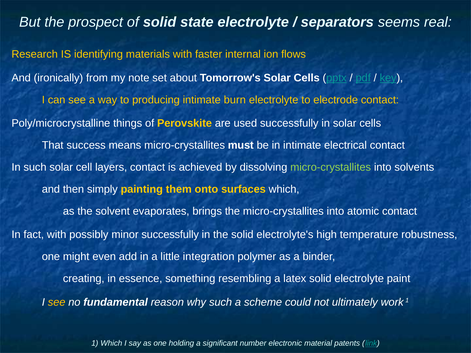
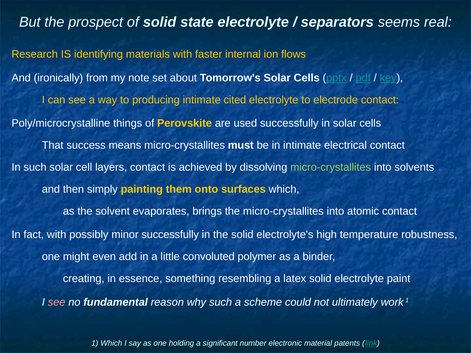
burn: burn -> cited
integration: integration -> convoluted
see at (57, 302) colour: yellow -> pink
